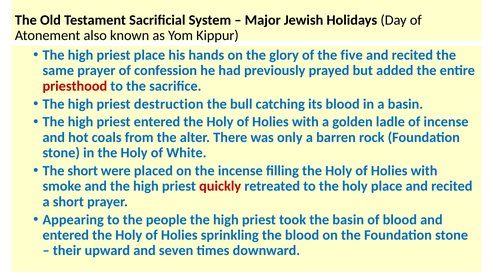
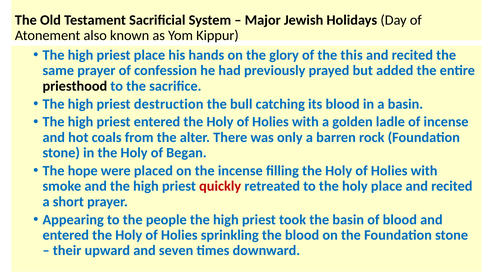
five: five -> this
priesthood colour: red -> black
White: White -> Began
The short: short -> hope
